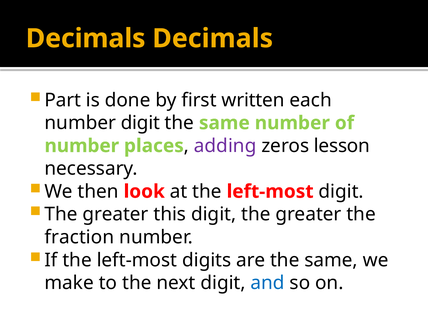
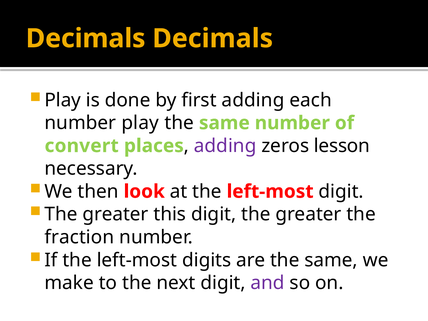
Part at (63, 100): Part -> Play
first written: written -> adding
number digit: digit -> play
number at (82, 146): number -> convert
and colour: blue -> purple
